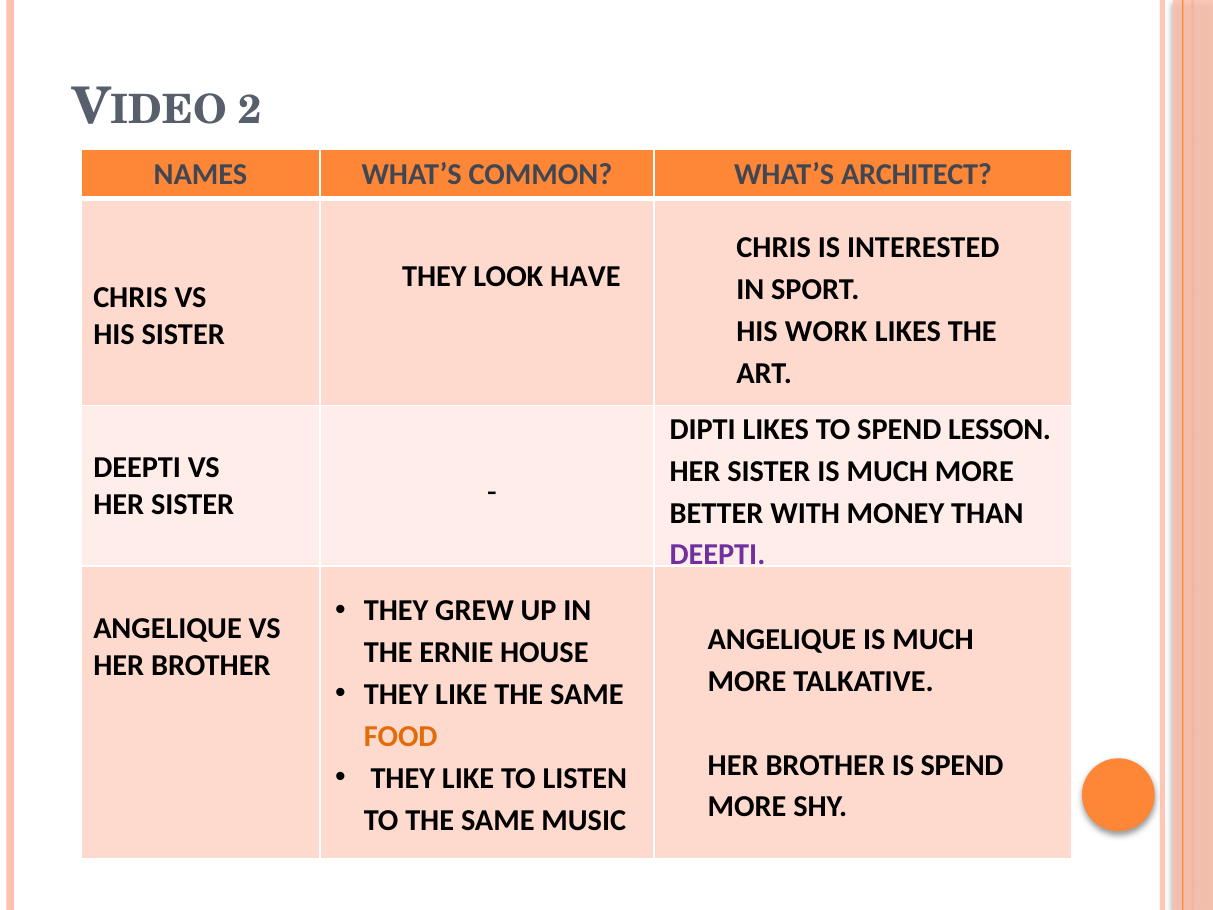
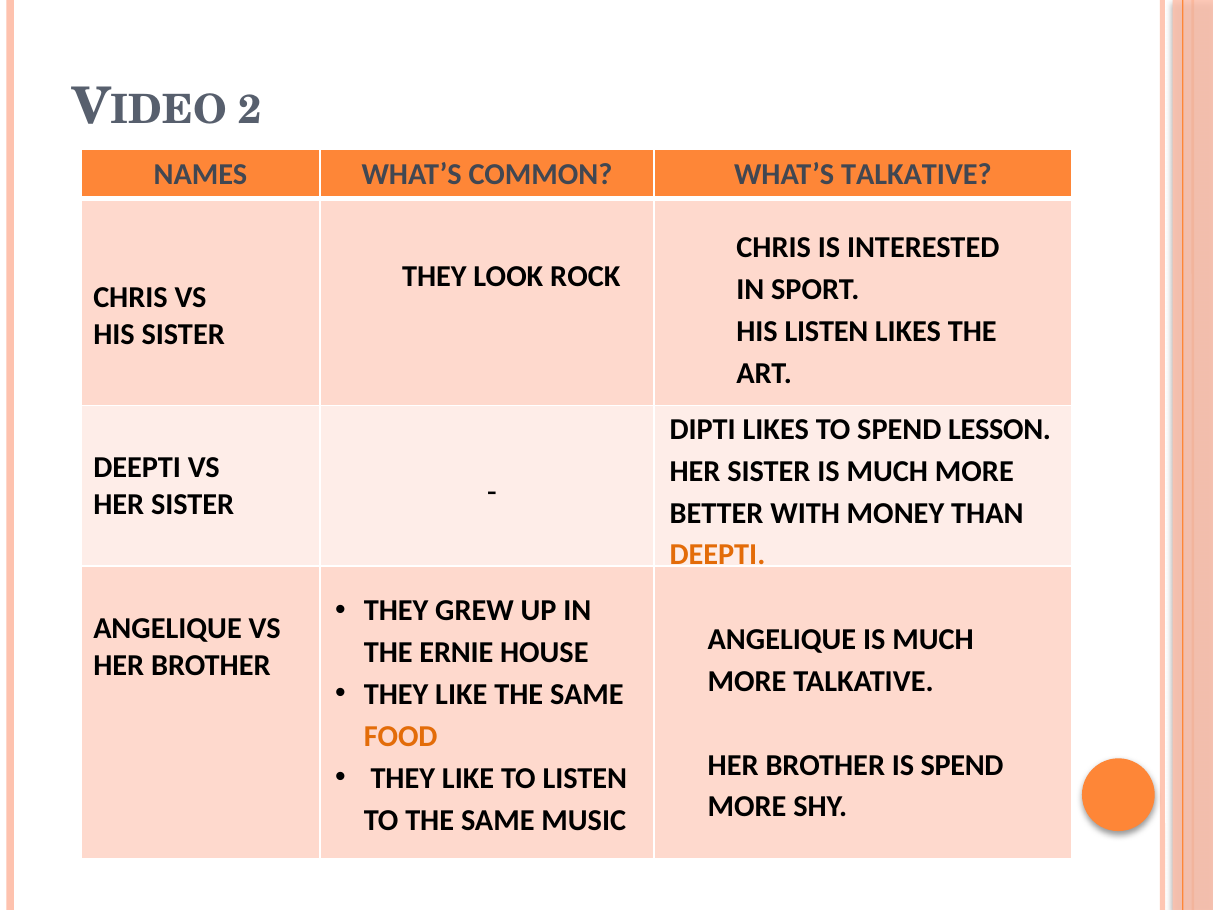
WHAT’S ARCHITECT: ARCHITECT -> TALKATIVE
HAVE: HAVE -> ROCK
HIS WORK: WORK -> LISTEN
DEEPTI at (717, 555) colour: purple -> orange
